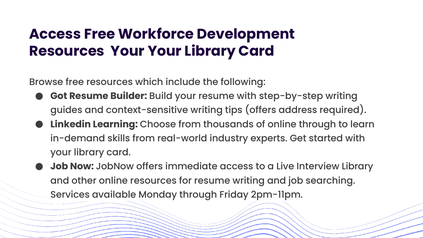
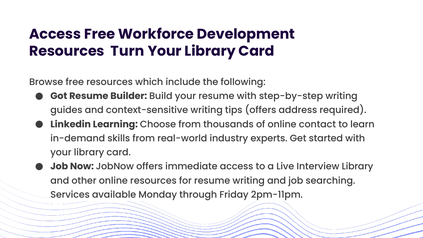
Resources Your: Your -> Turn
online through: through -> contact
